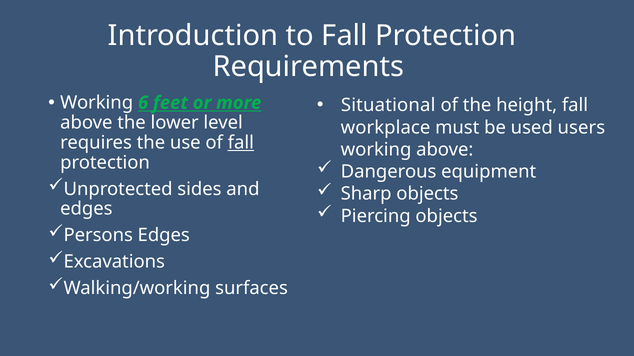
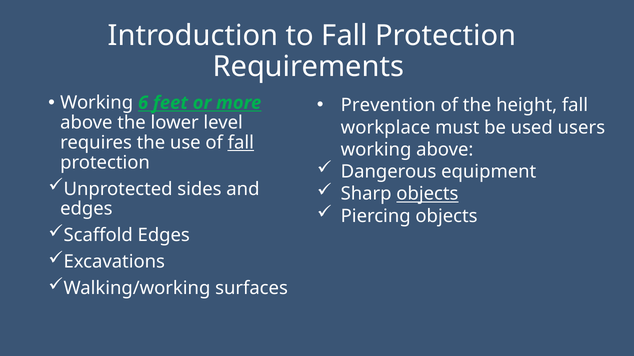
Situational: Situational -> Prevention
objects at (427, 194) underline: none -> present
Persons: Persons -> Scaffold
